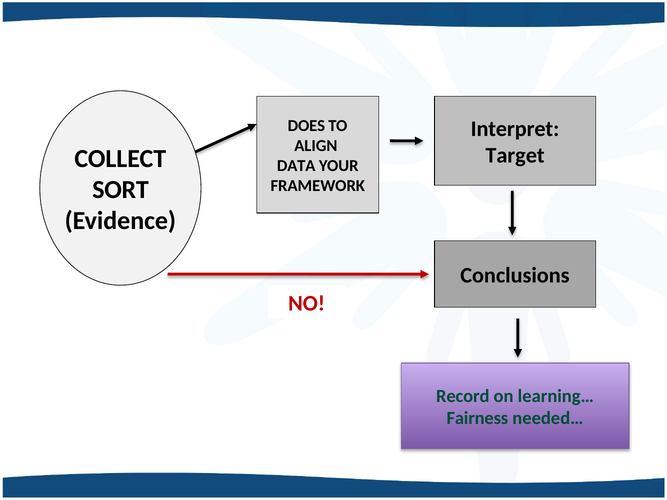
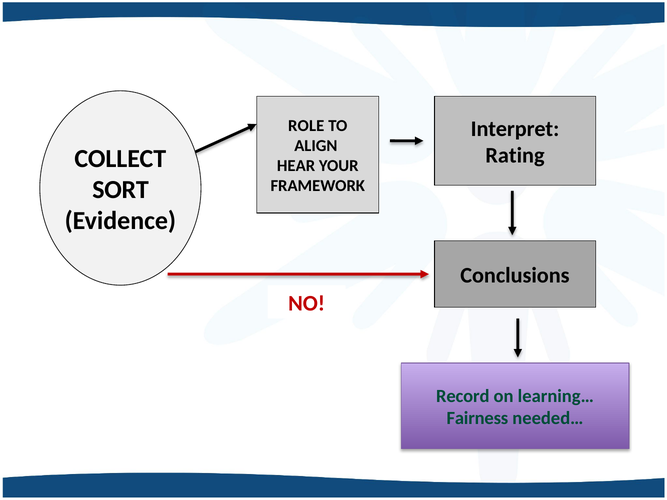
DOES: DOES -> ROLE
Target: Target -> Rating
DATA: DATA -> HEAR
